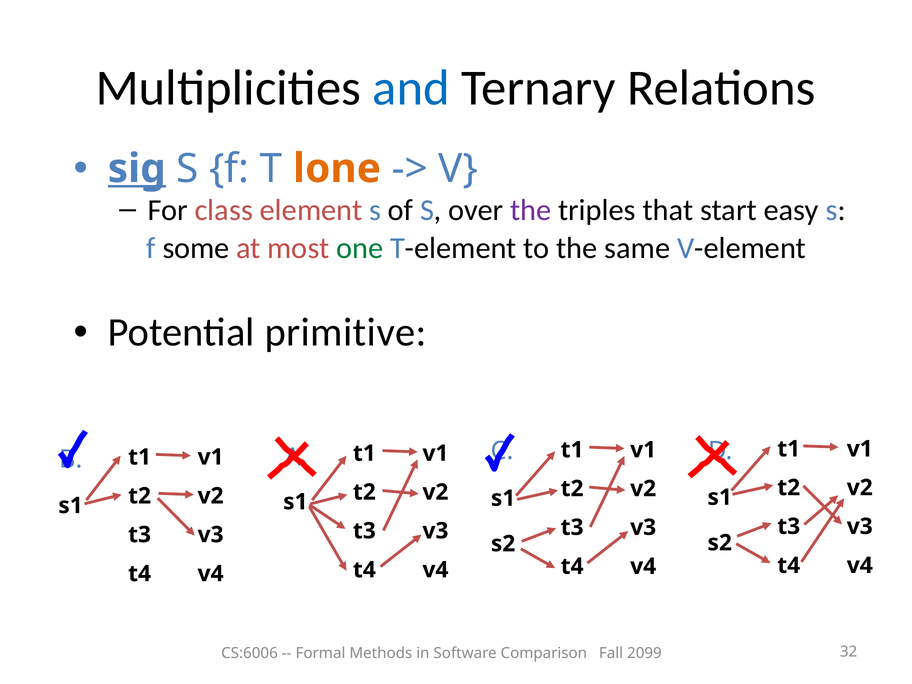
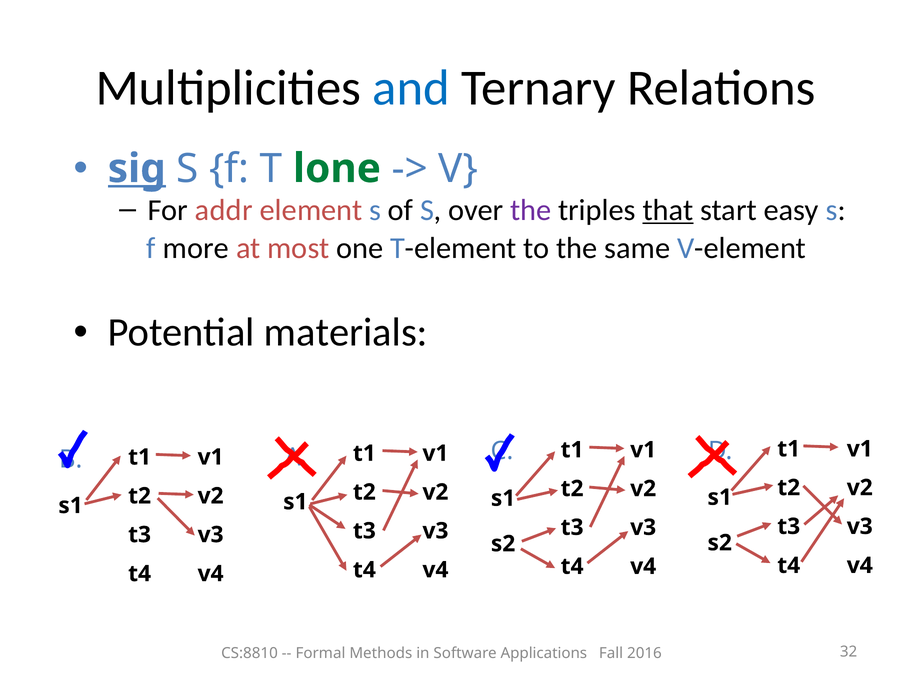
lone colour: orange -> green
class: class -> addr
that underline: none -> present
some: some -> more
one colour: green -> black
primitive: primitive -> materials
CS:6006: CS:6006 -> CS:8810
Comparison: Comparison -> Applications
2099: 2099 -> 2016
